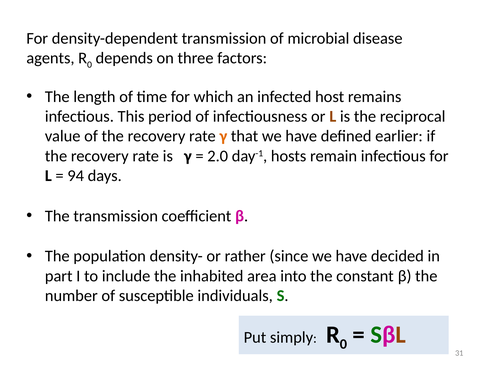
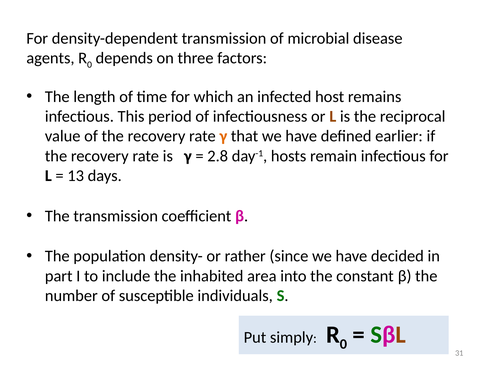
2.0: 2.0 -> 2.8
94: 94 -> 13
